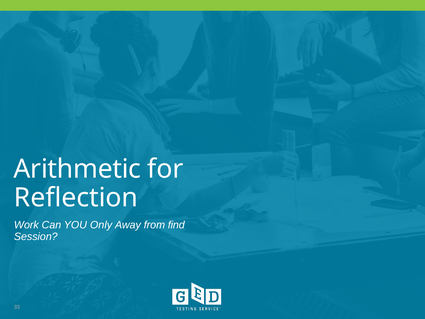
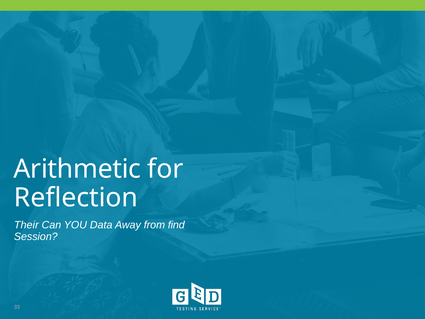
Work: Work -> Their
Only: Only -> Data
